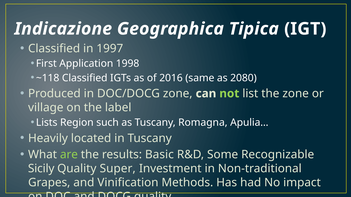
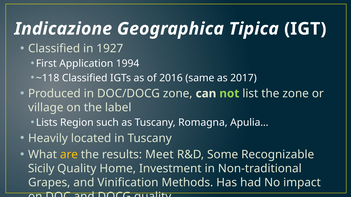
1997: 1997 -> 1927
1998: 1998 -> 1994
2080: 2080 -> 2017
are colour: light green -> yellow
Basic: Basic -> Meet
Super: Super -> Home
